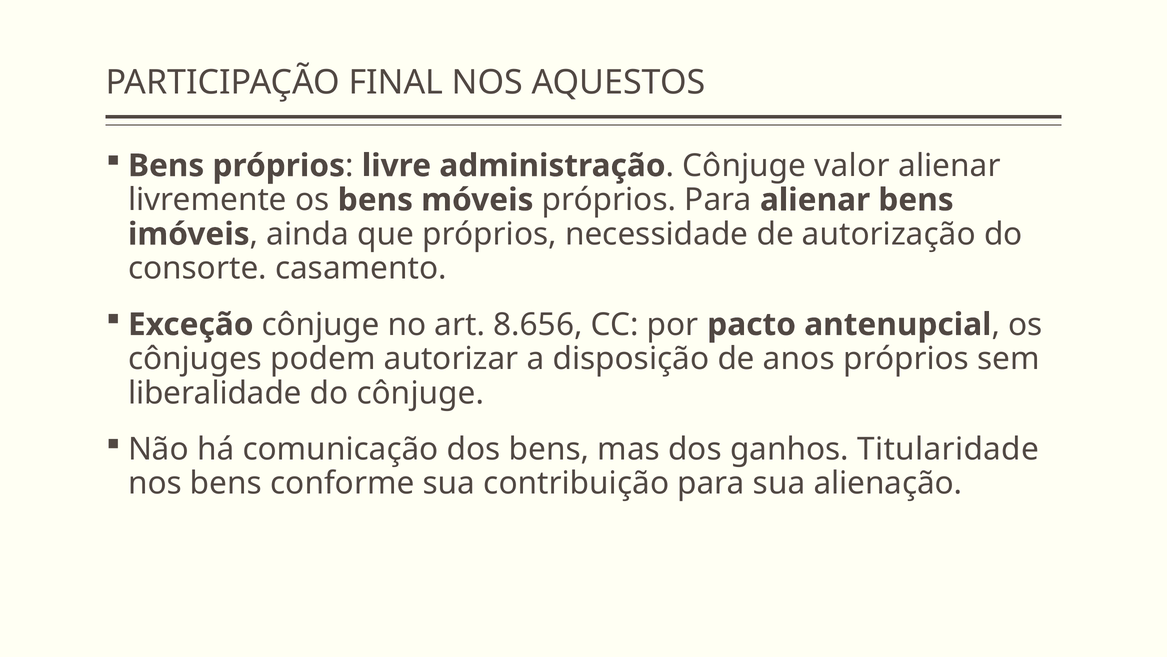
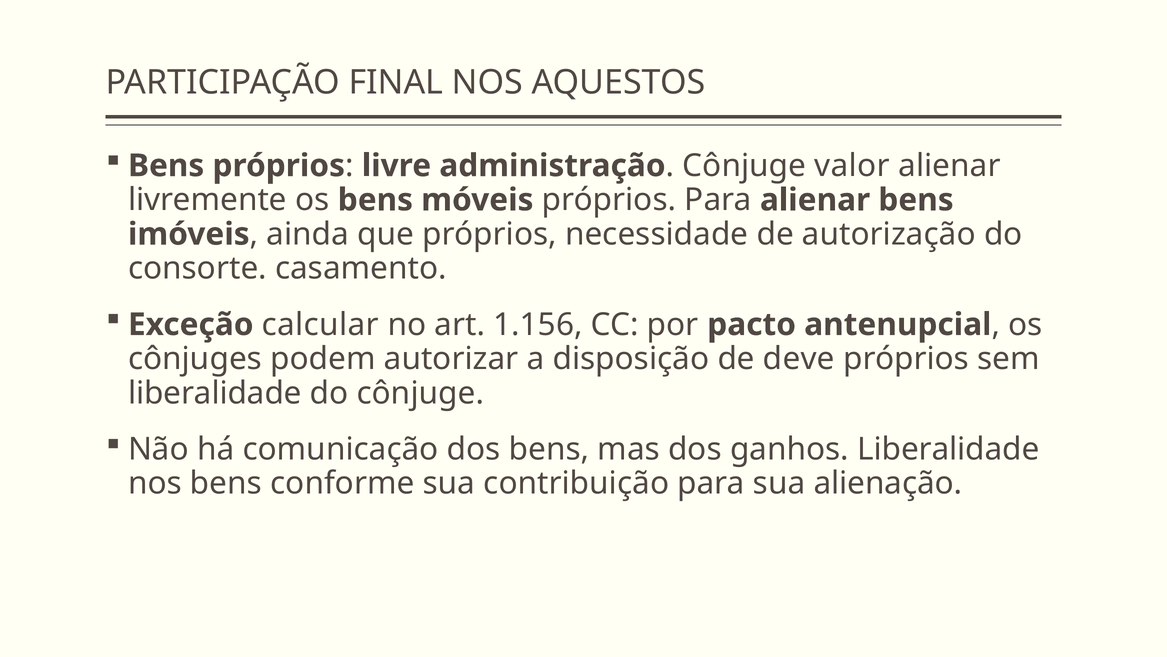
Exceção cônjuge: cônjuge -> calcular
8.656: 8.656 -> 1.156
anos: anos -> deve
ganhos Titularidade: Titularidade -> Liberalidade
